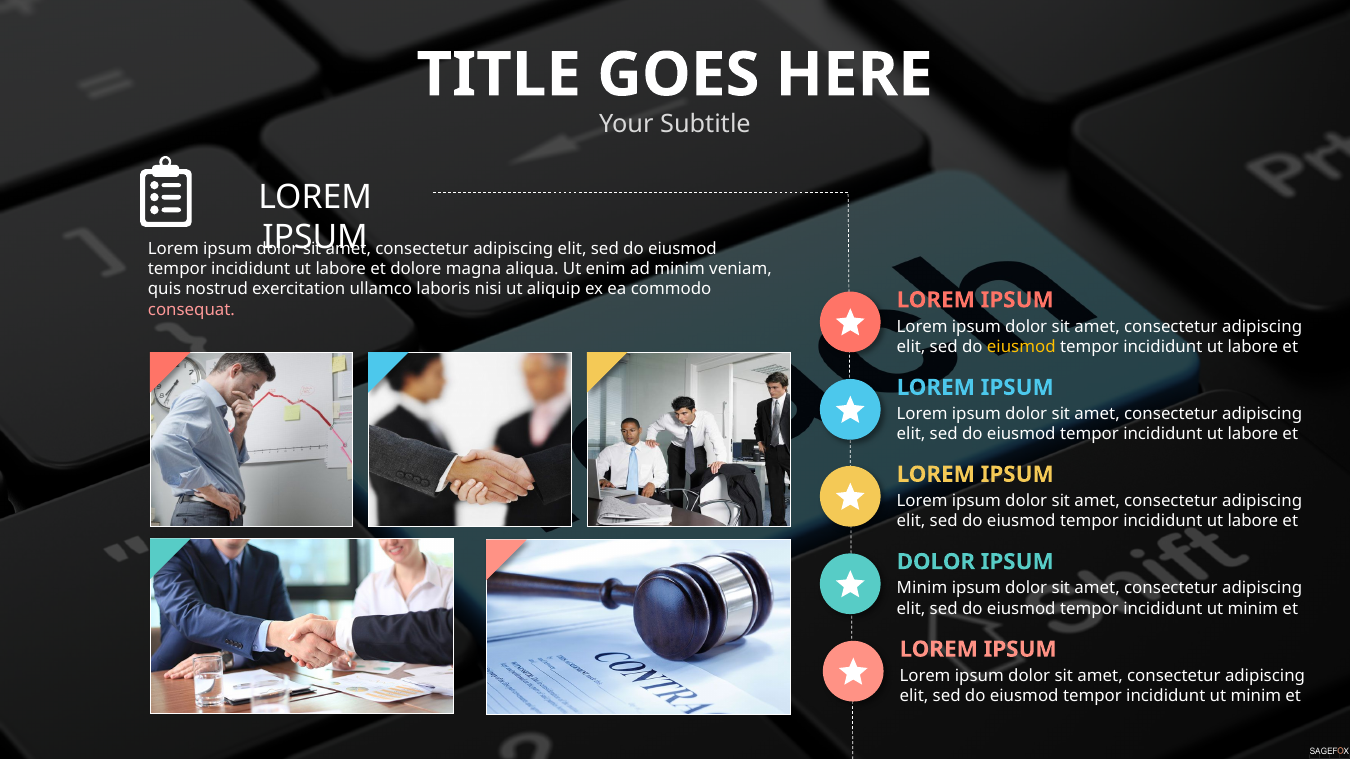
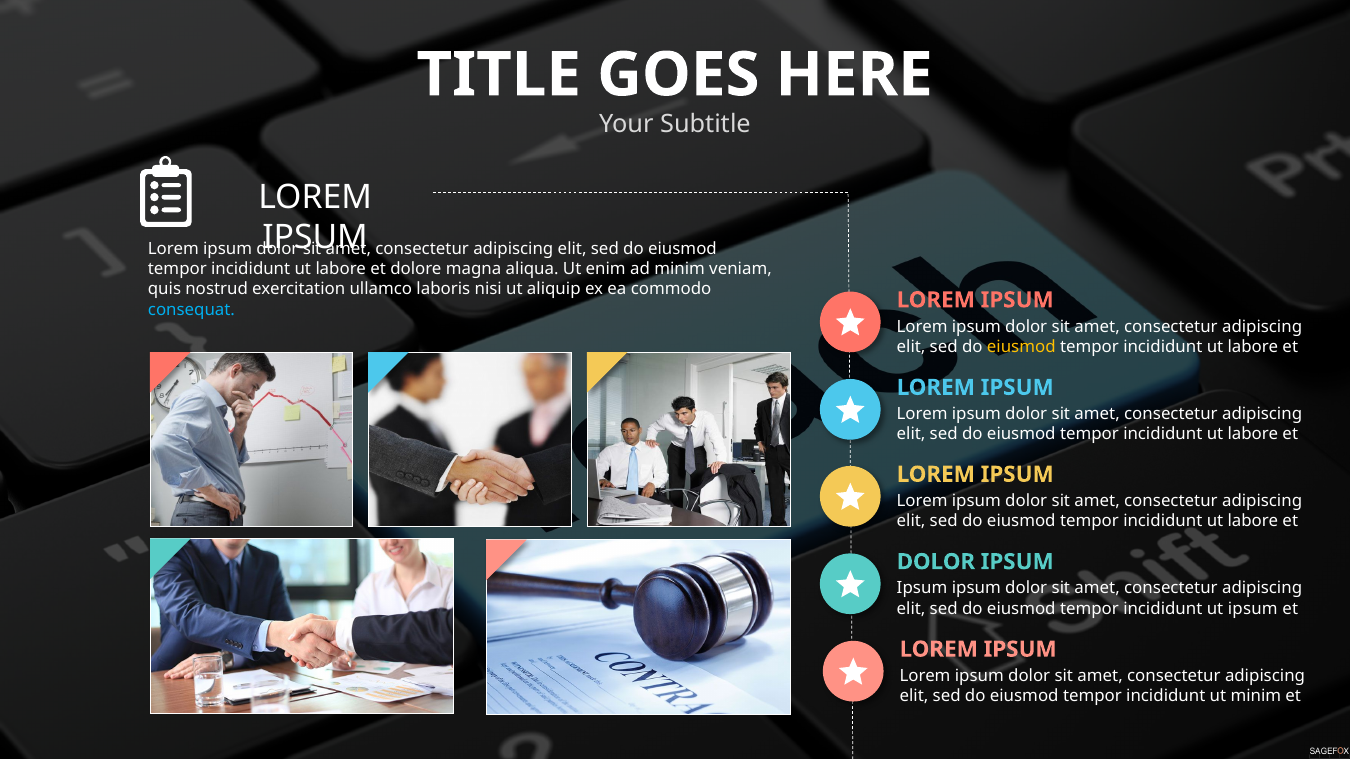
consequat colour: pink -> light blue
Minim at (922, 589): Minim -> Ipsum
minim at (1253, 609): minim -> ipsum
